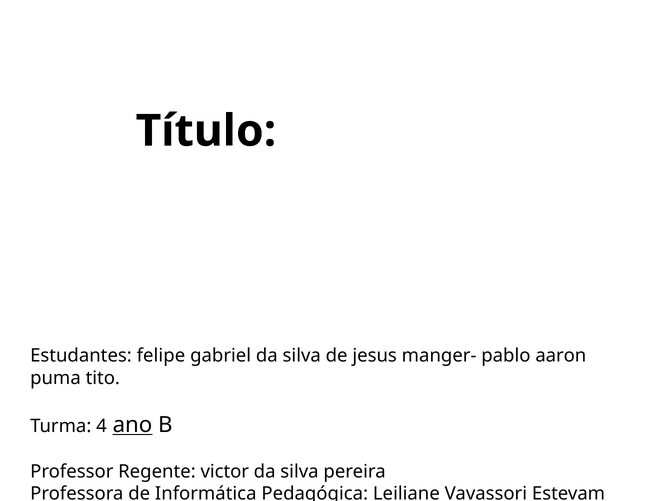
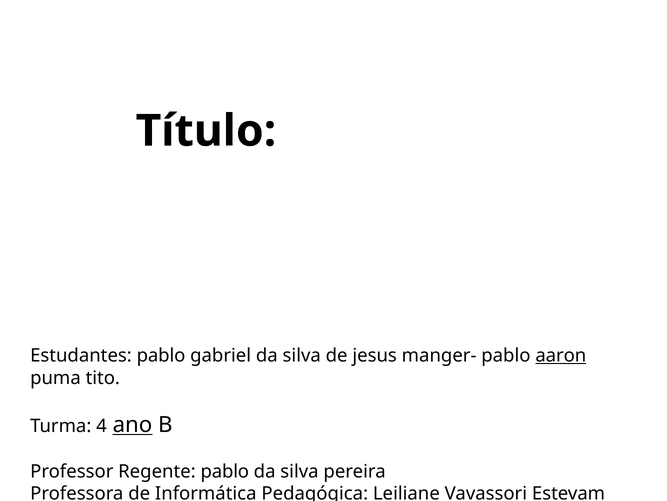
Estudantes felipe: felipe -> pablo
aaron underline: none -> present
Regente victor: victor -> pablo
